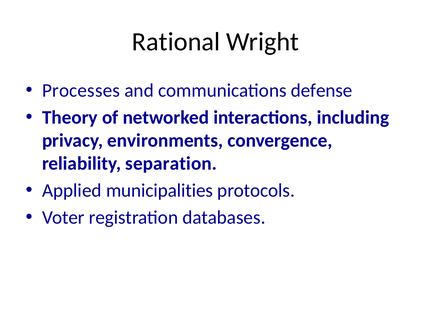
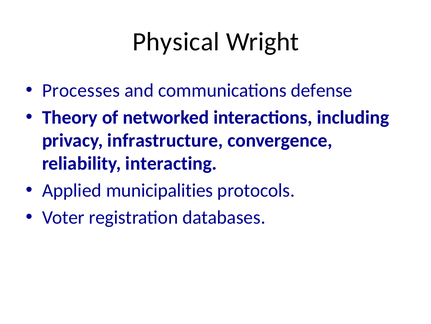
Rational: Rational -> Physical
environments: environments -> infrastructure
separation: separation -> interacting
